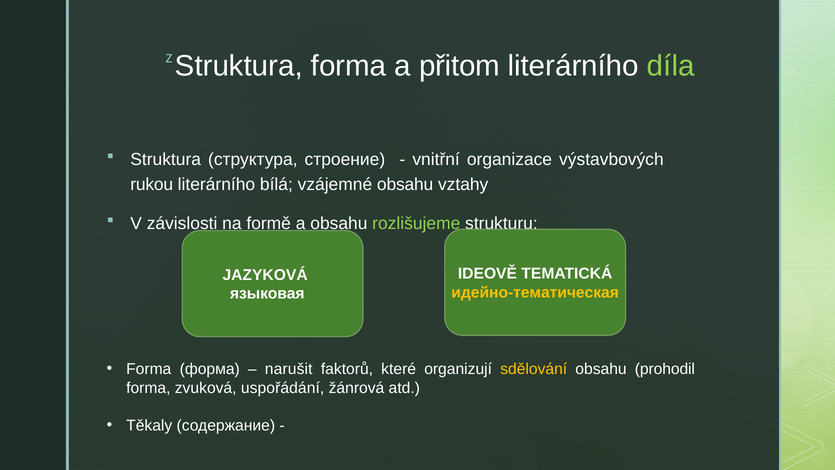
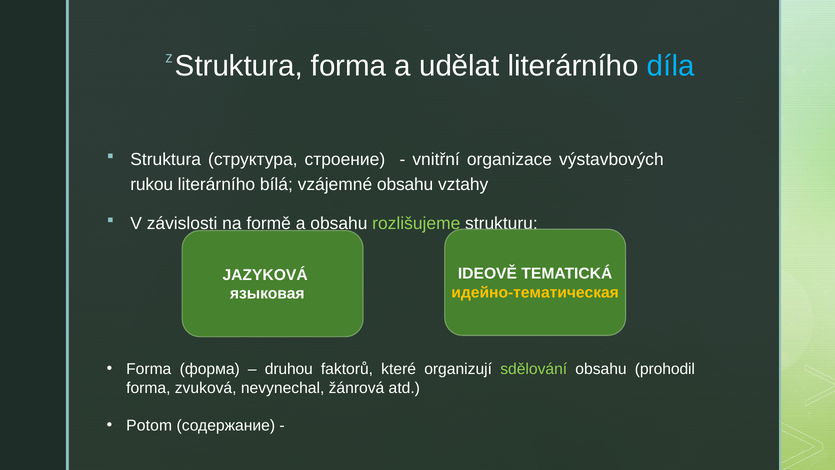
přitom: přitom -> udělat
díla colour: light green -> light blue
narušit: narušit -> druhou
sdělování colour: yellow -> light green
uspořádání: uspořádání -> nevynechal
Těkaly: Těkaly -> Potom
